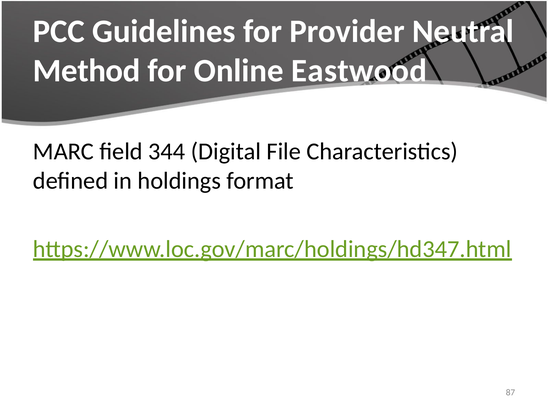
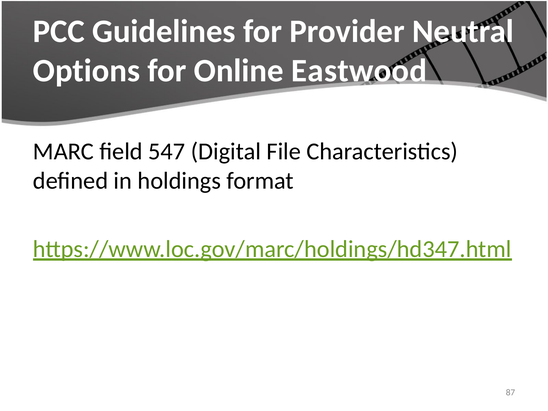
Method: Method -> Options
344: 344 -> 547
